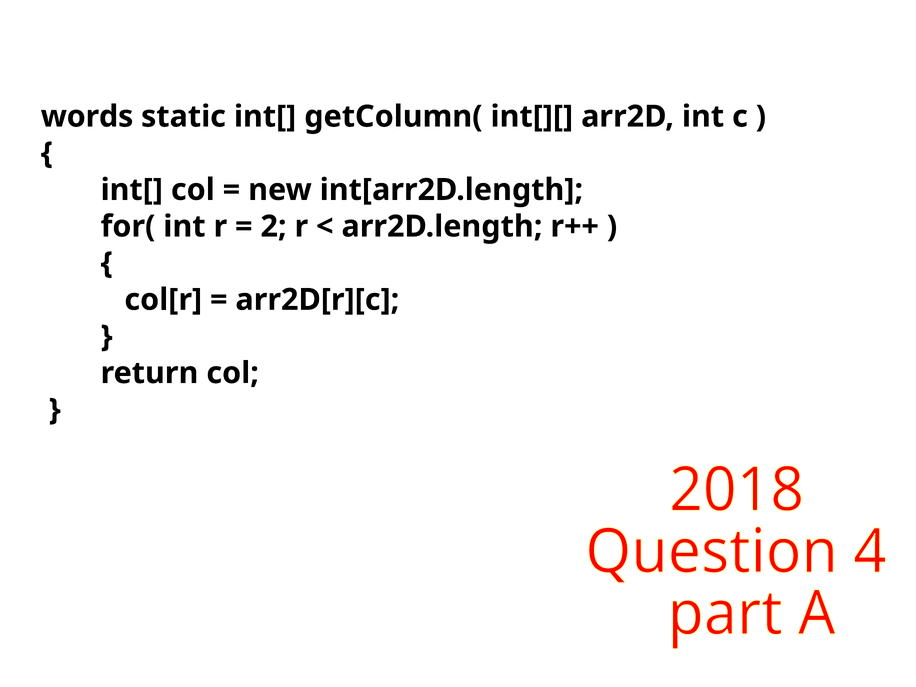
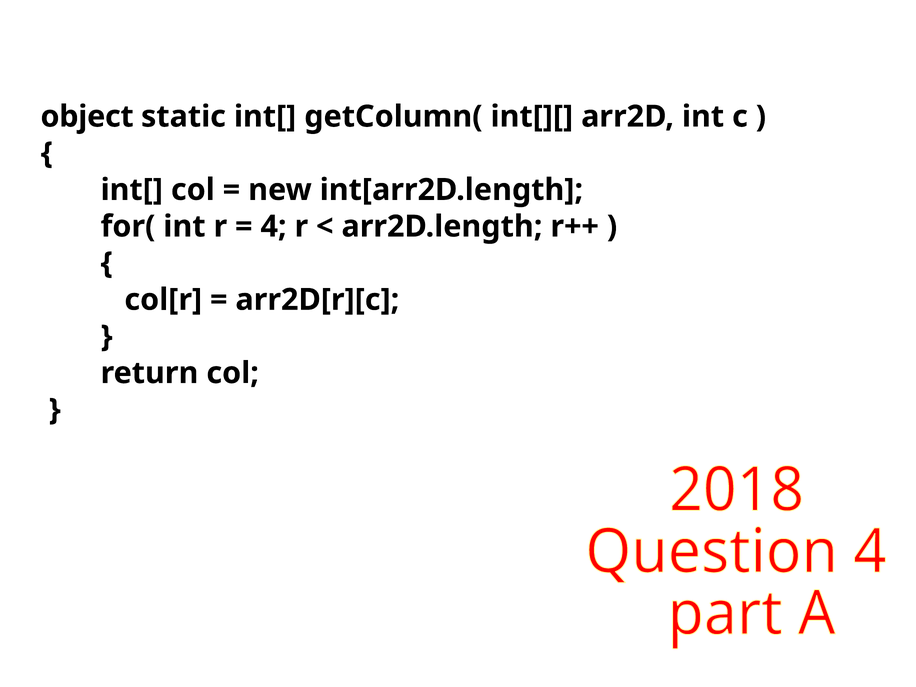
words: words -> object
2: 2 -> 4
